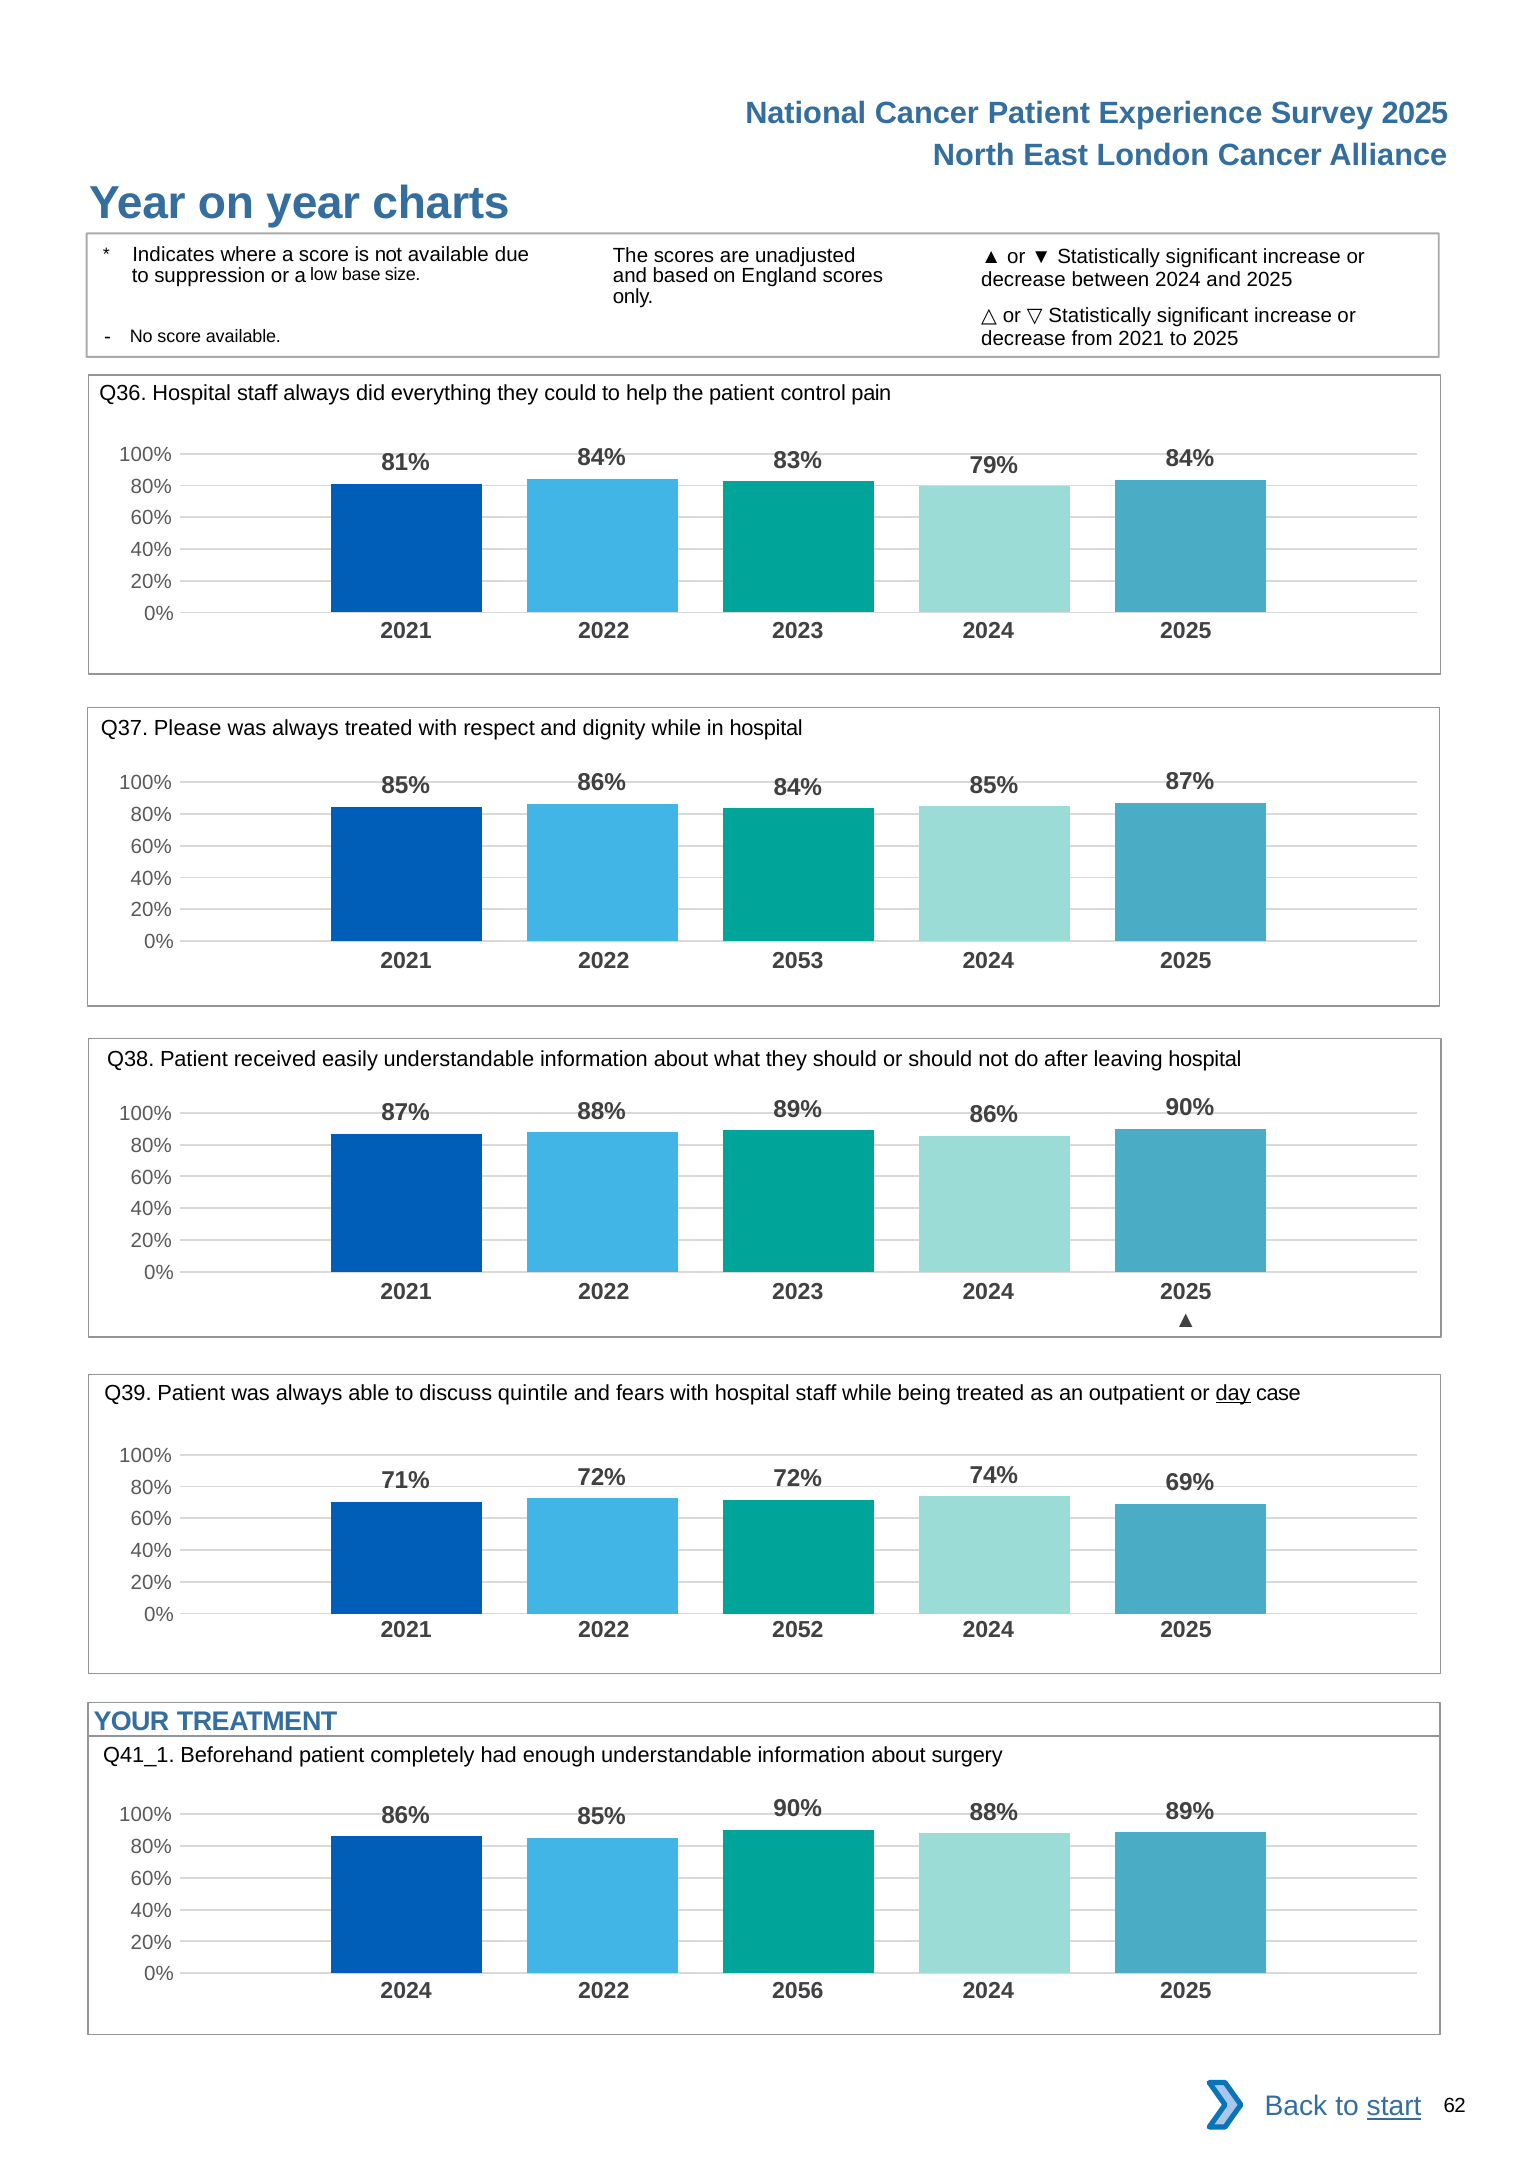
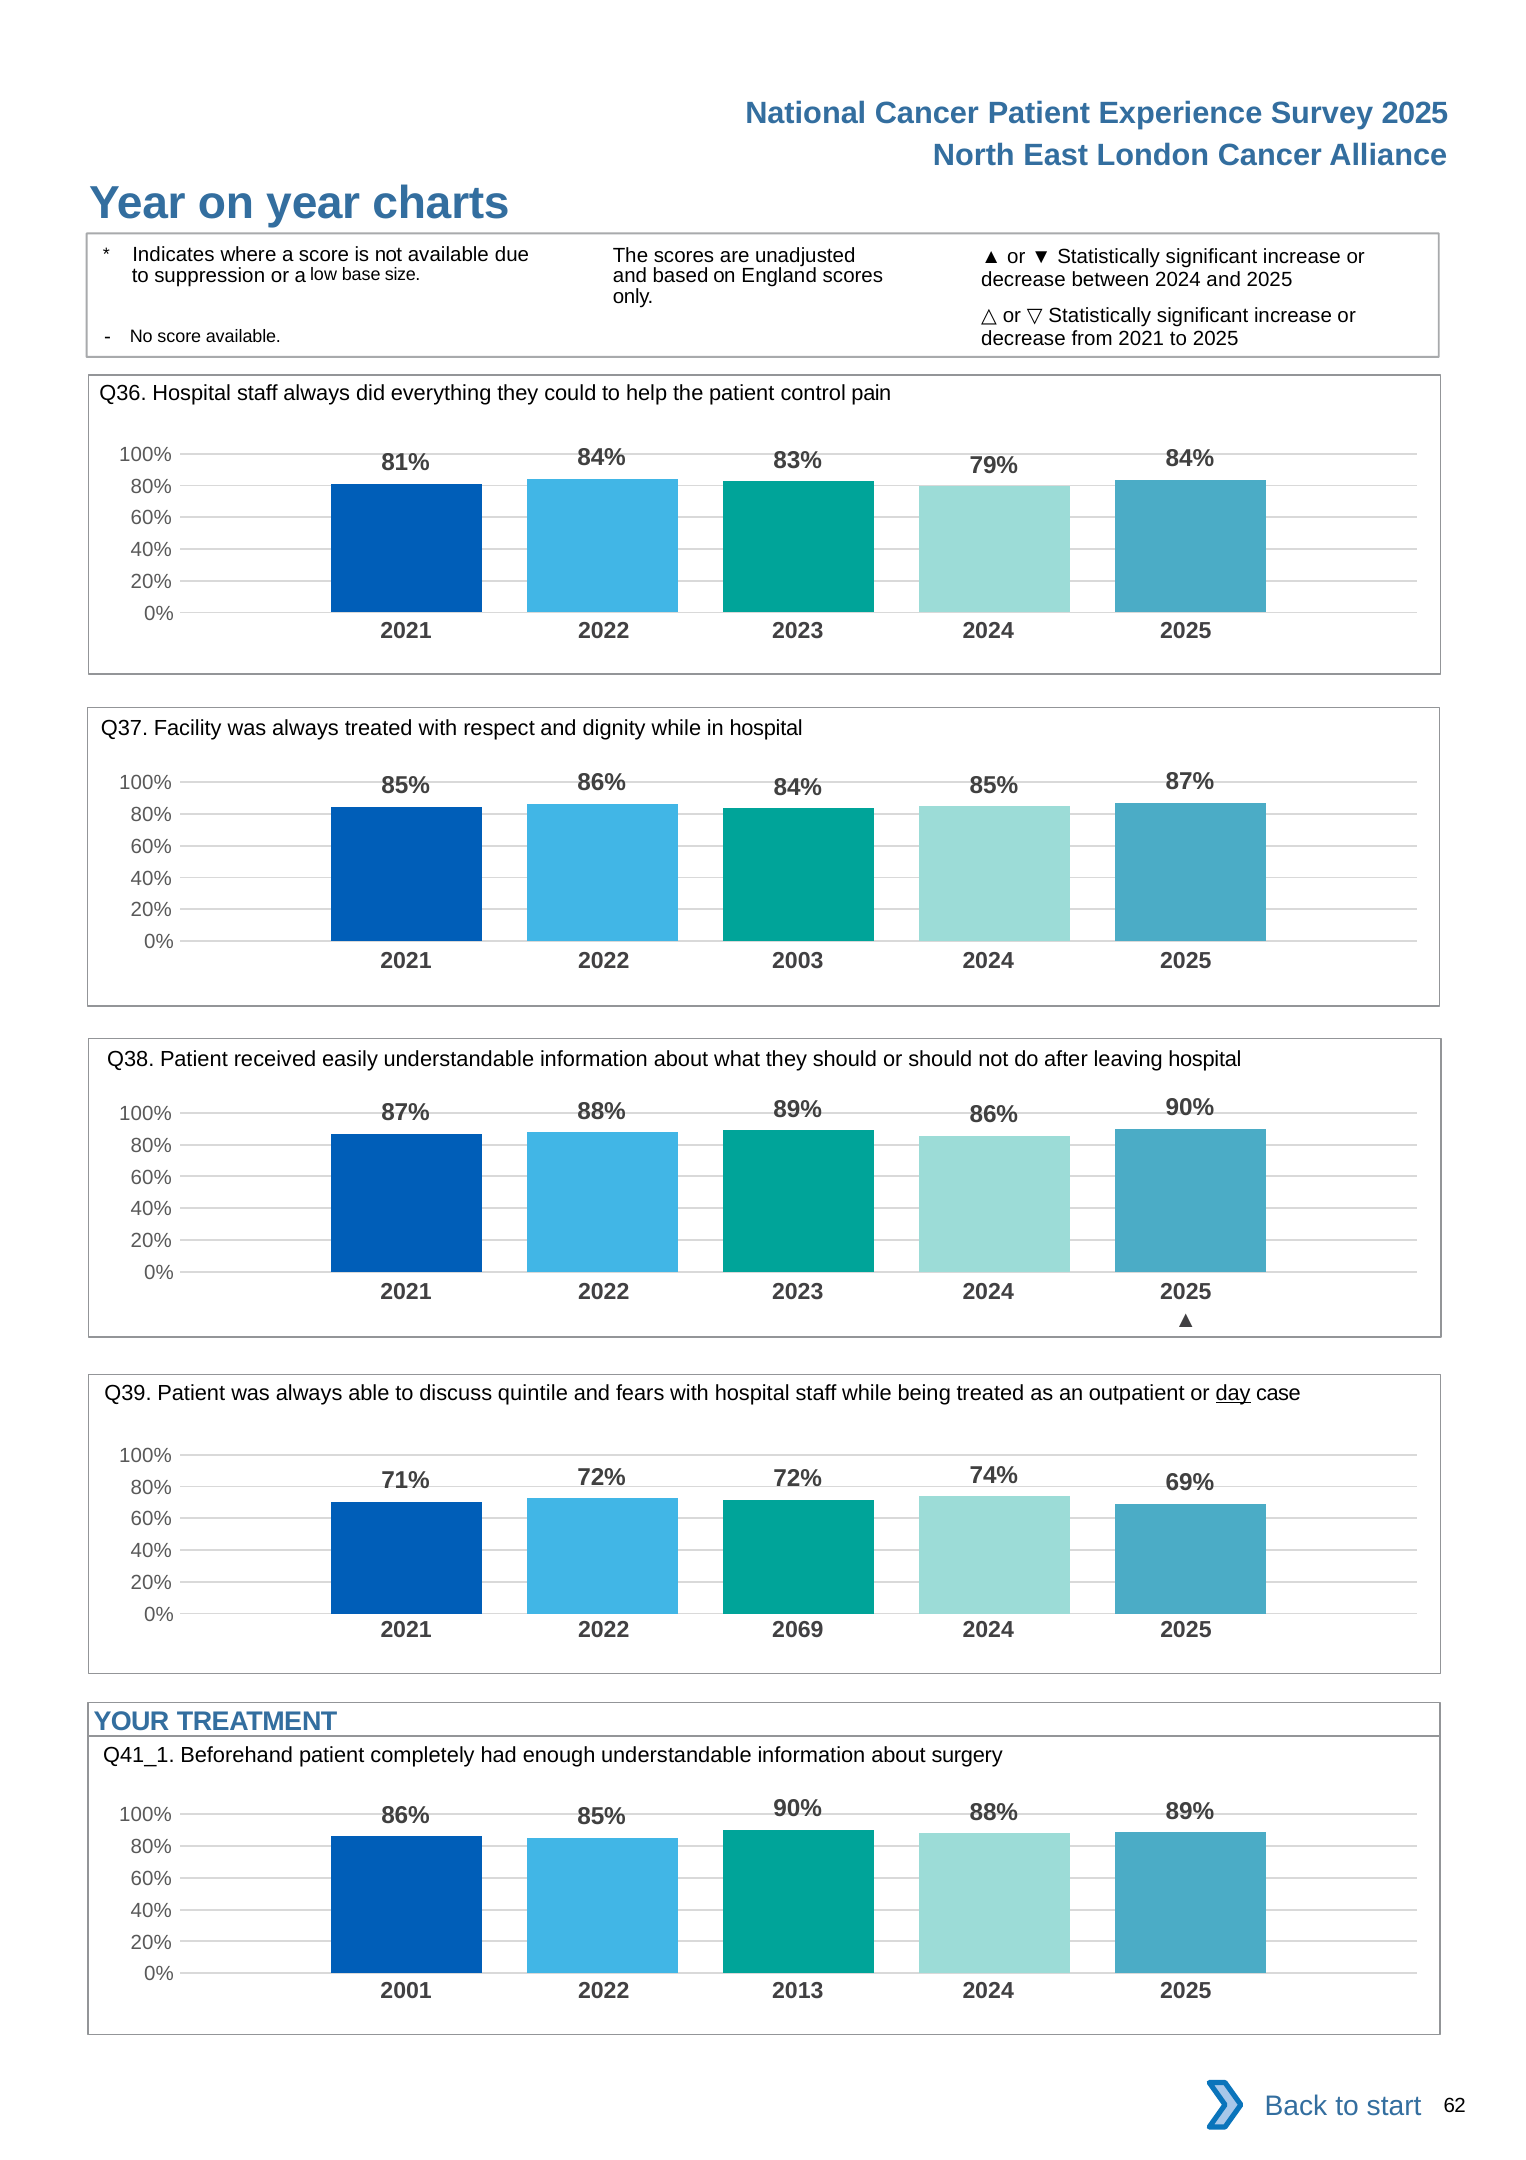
Please: Please -> Facility
2053: 2053 -> 2003
2052: 2052 -> 2069
2024 at (406, 1990): 2024 -> 2001
2056: 2056 -> 2013
start underline: present -> none
